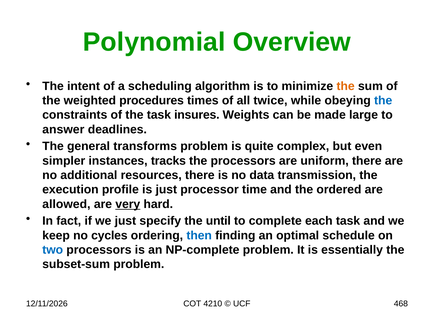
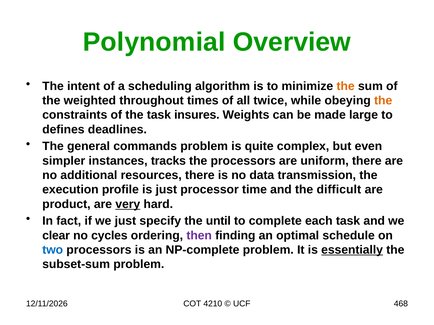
procedures: procedures -> throughout
the at (383, 101) colour: blue -> orange
answer: answer -> defines
transforms: transforms -> commands
ordered: ordered -> difficult
allowed: allowed -> product
keep: keep -> clear
then colour: blue -> purple
essentially underline: none -> present
